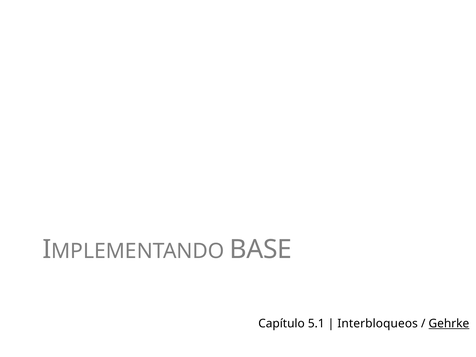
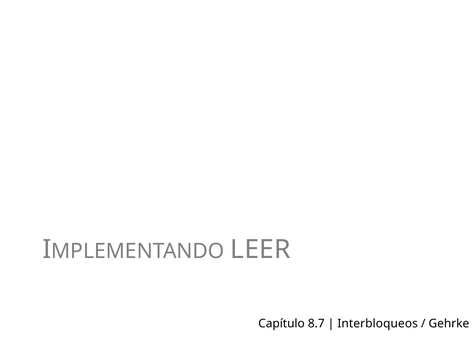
BASE: BASE -> LEER
5.1: 5.1 -> 8.7
Gehrke underline: present -> none
